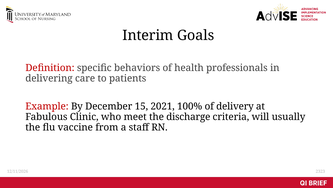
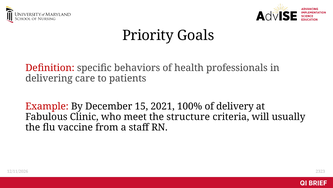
Interim: Interim -> Priority
discharge: discharge -> structure
